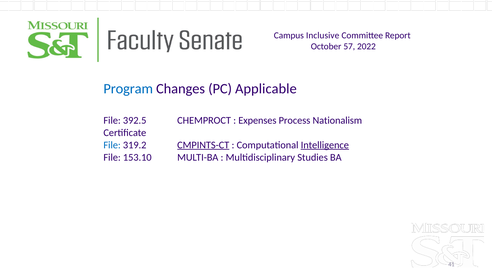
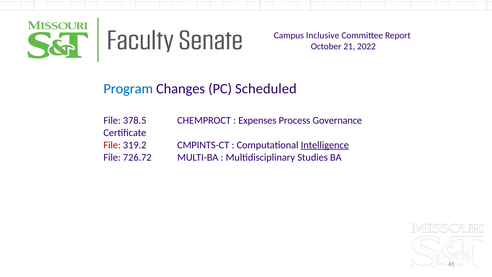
57: 57 -> 21
Applicable: Applicable -> Scheduled
392.5: 392.5 -> 378.5
Nationalism: Nationalism -> Governance
File at (112, 145) colour: blue -> red
CMPINTS-CT underline: present -> none
153.10: 153.10 -> 726.72
